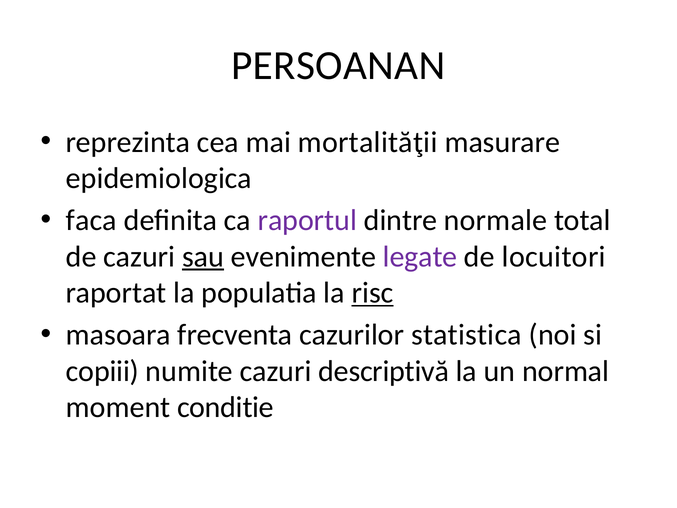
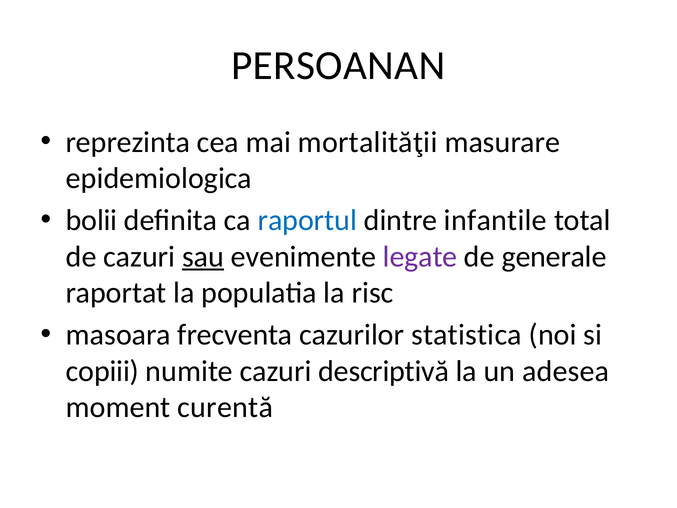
faca: faca -> bolii
raportul colour: purple -> blue
normale: normale -> infantile
locuitori: locuitori -> generale
risc underline: present -> none
normal: normal -> adesea
conditie: conditie -> curentă
